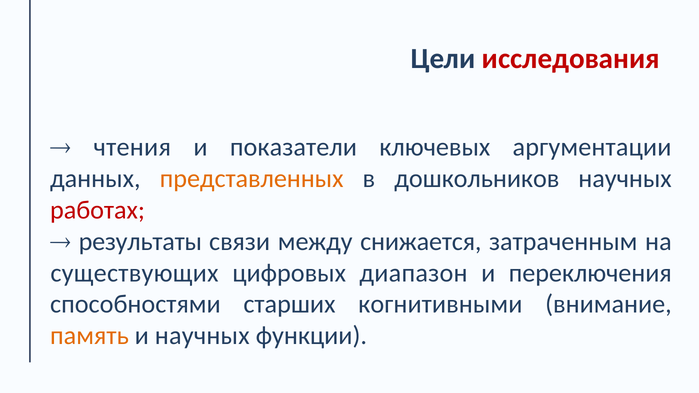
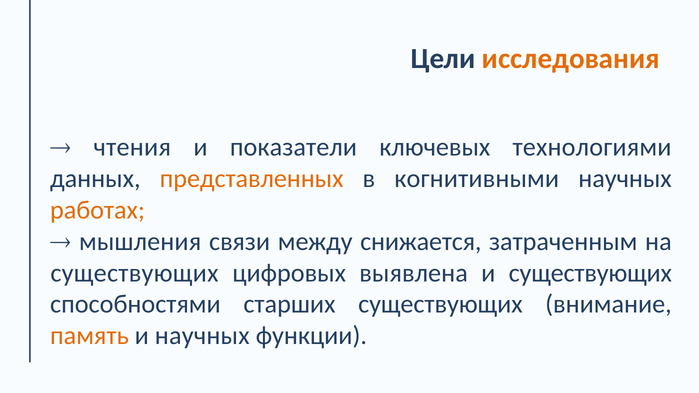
исследования colour: red -> orange
аргументации: аргументации -> технологиями
дошкольников: дошкольников -> когнитивными
работах colour: red -> orange
результаты: результаты -> мышления
диапазон: диапазон -> выявлена
и переключения: переключения -> существующих
старших когнитивными: когнитивными -> существующих
